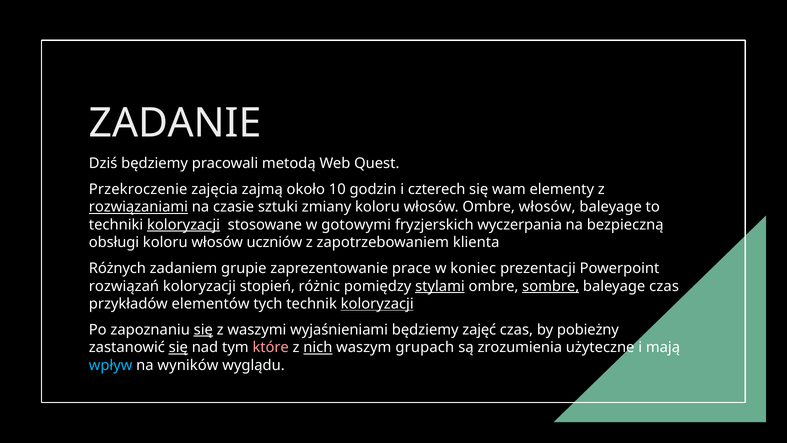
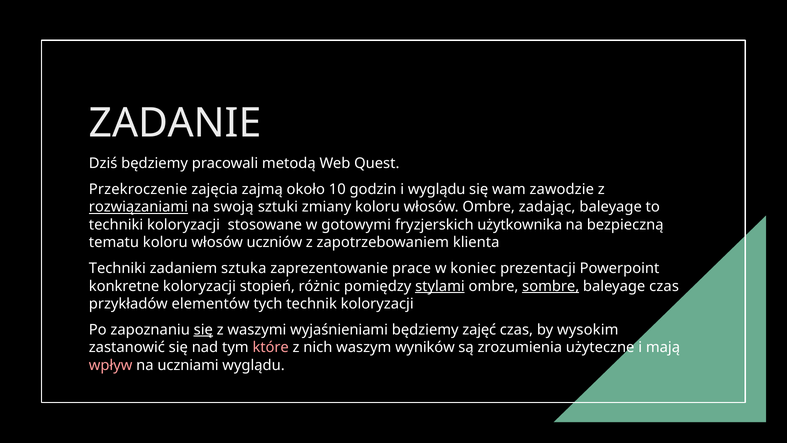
i czterech: czterech -> wyglądu
elementy: elementy -> zawodzie
czasie: czasie -> swoją
Ombre włosów: włosów -> zadając
koloryzacji at (184, 225) underline: present -> none
wyczerpania: wyczerpania -> użytkownika
obsługi: obsługi -> tematu
Różnych at (117, 268): Różnych -> Techniki
grupie: grupie -> sztuka
rozwiązań: rozwiązań -> konkretne
koloryzacji at (377, 304) underline: present -> none
pobieżny: pobieżny -> wysokim
się at (178, 347) underline: present -> none
nich underline: present -> none
grupach: grupach -> wyników
wpływ colour: light blue -> pink
wyników: wyników -> uczniami
